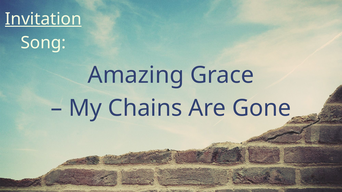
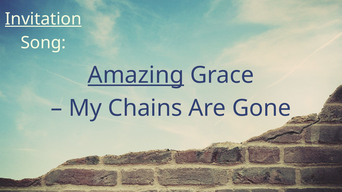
Amazing underline: none -> present
